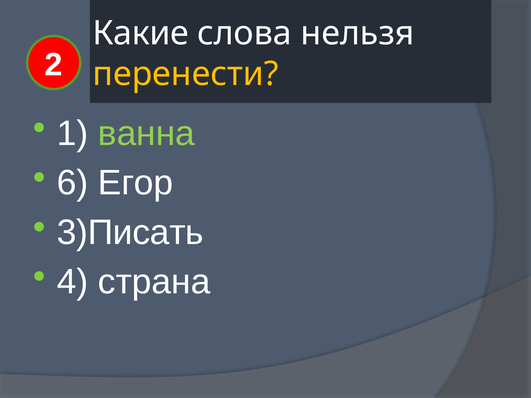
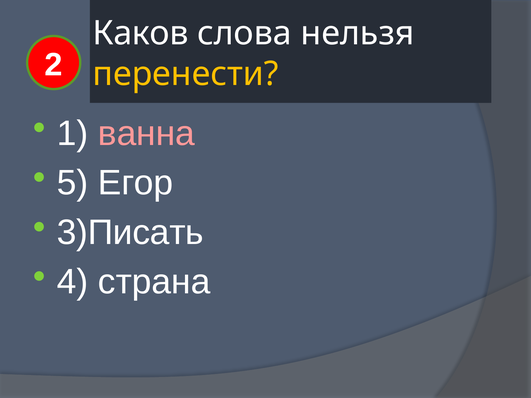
Какие: Какие -> Каков
ванна colour: light green -> pink
6: 6 -> 5
